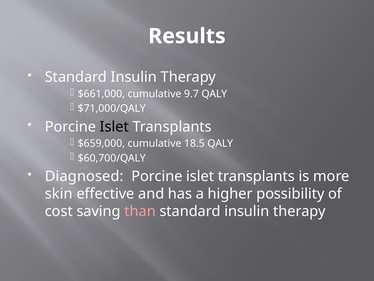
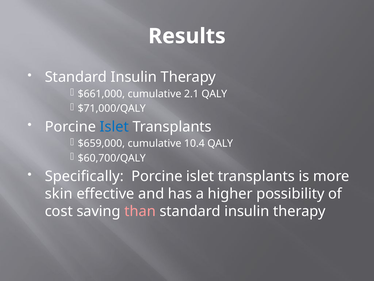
9.7: 9.7 -> 2.1
Islet at (114, 127) colour: black -> blue
18.5: 18.5 -> 10.4
Diagnosed: Diagnosed -> Specifically
